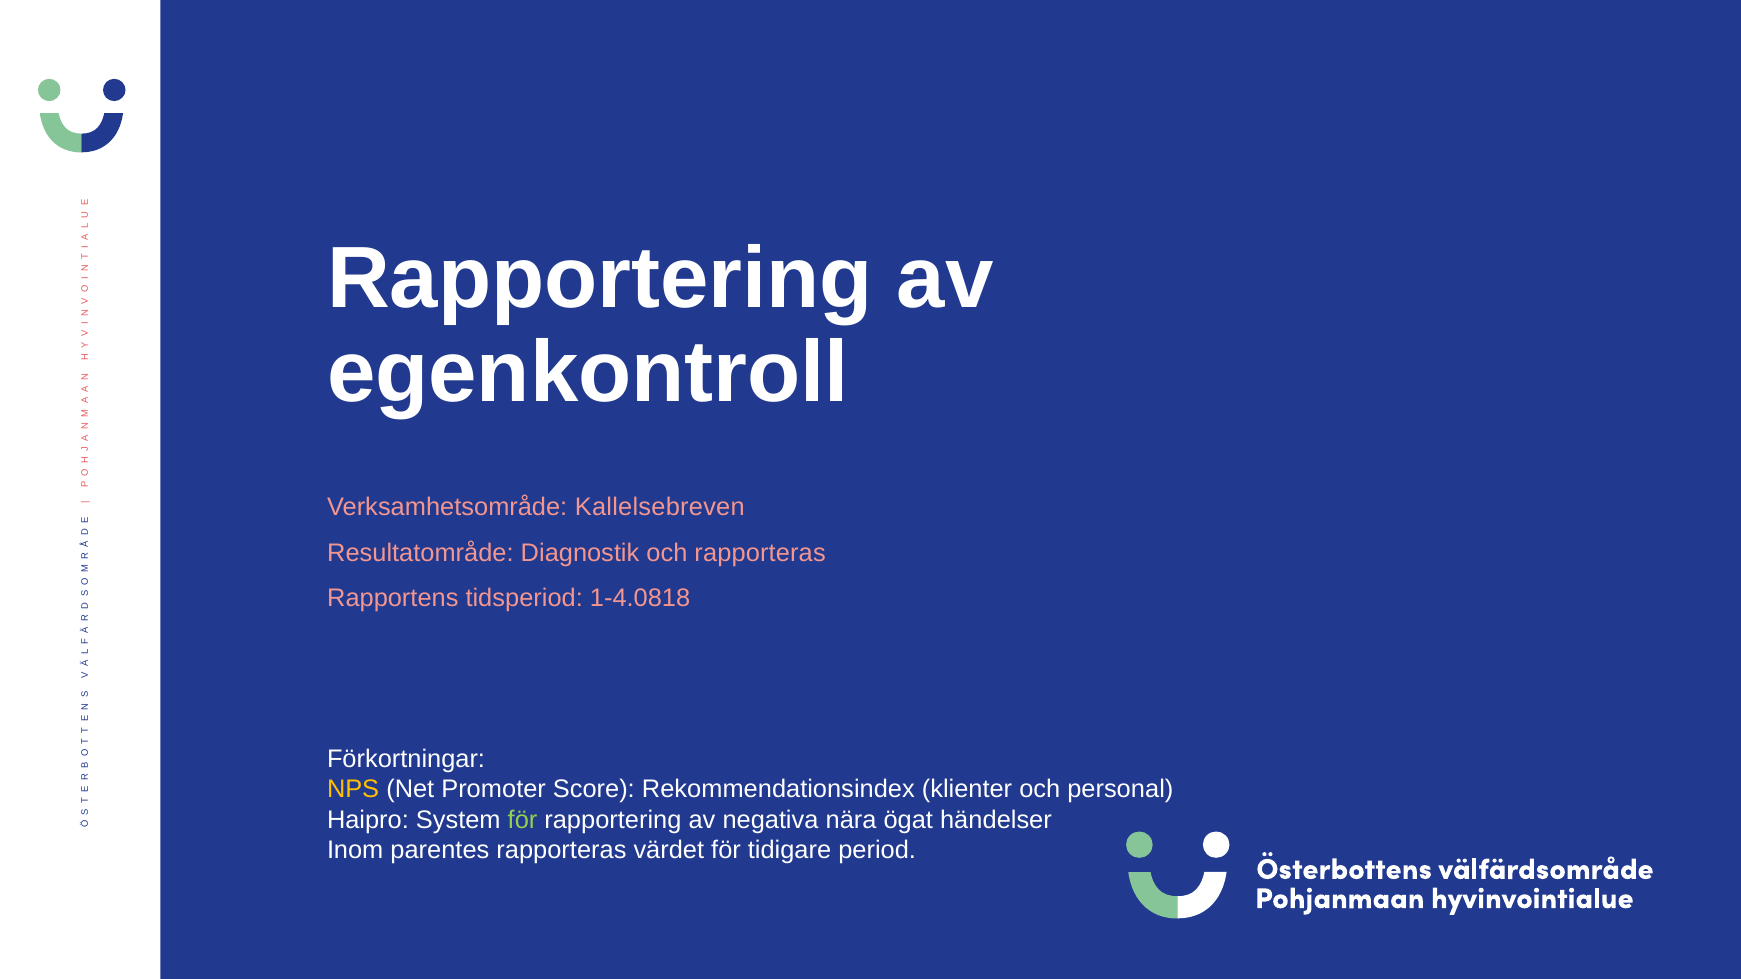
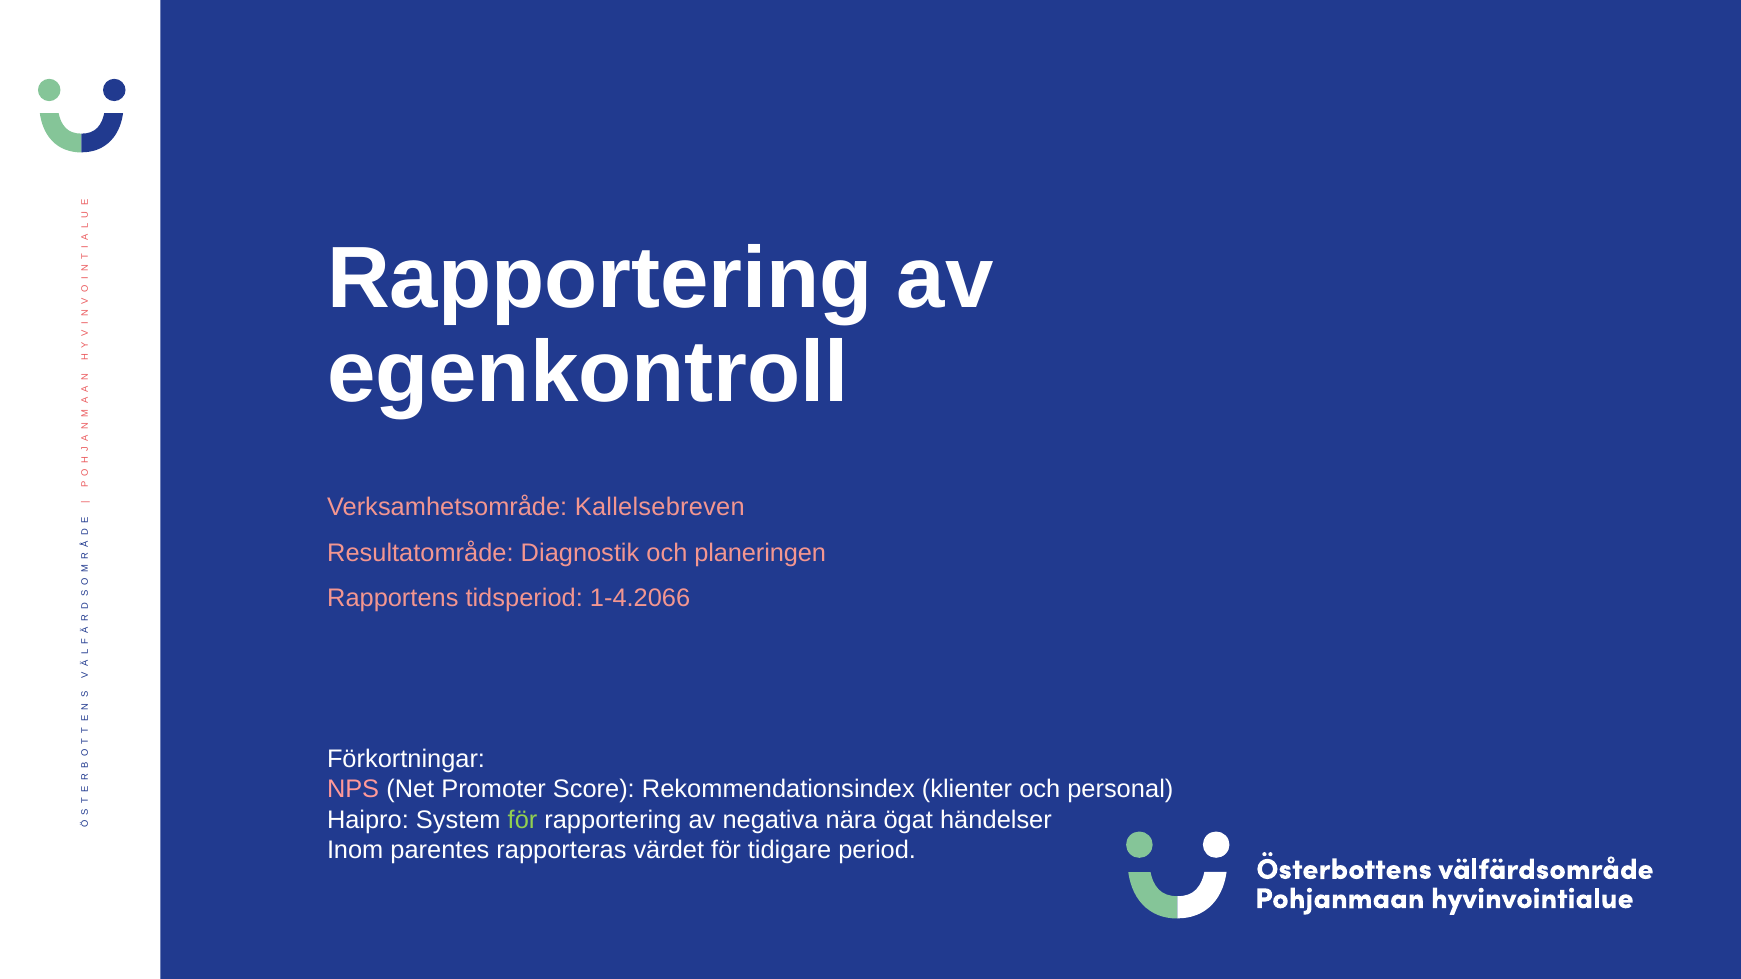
och rapporteras: rapporteras -> planeringen
1-4.0818: 1-4.0818 -> 1-4.2066
NPS colour: yellow -> pink
